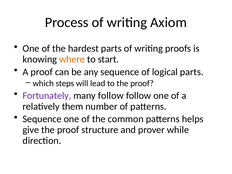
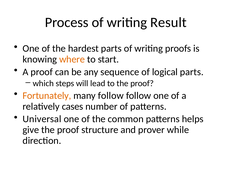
Axiom: Axiom -> Result
Fortunately colour: purple -> orange
them: them -> cases
Sequence at (42, 119): Sequence -> Universal
